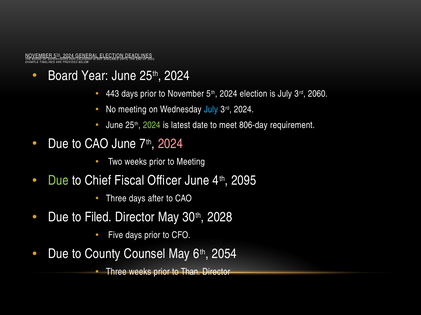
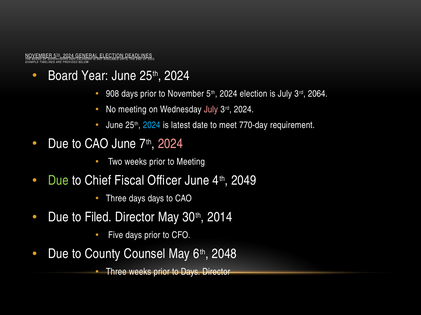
443: 443 -> 908
2060: 2060 -> 2064
July at (211, 110) colour: light blue -> pink
2024 at (152, 125) colour: light green -> light blue
806-day: 806-day -> 770-day
2095: 2095 -> 2049
days after: after -> days
2028: 2028 -> 2014
2054: 2054 -> 2048
to Than: Than -> Days
